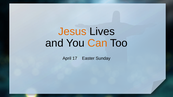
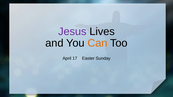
Jesus colour: orange -> purple
